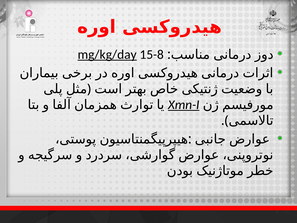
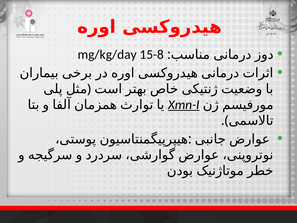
mg/kg/day underline: present -> none
